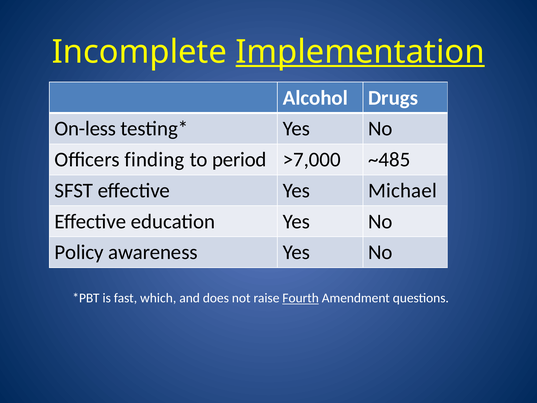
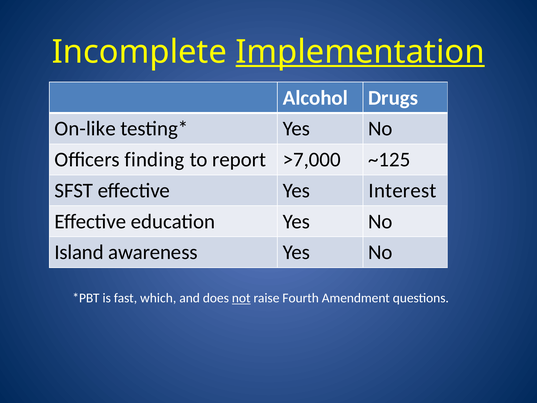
On-less: On-less -> On-like
period: period -> report
~485: ~485 -> ~125
Michael: Michael -> Interest
Policy: Policy -> Island
not underline: none -> present
Fourth underline: present -> none
